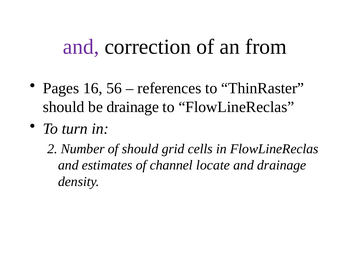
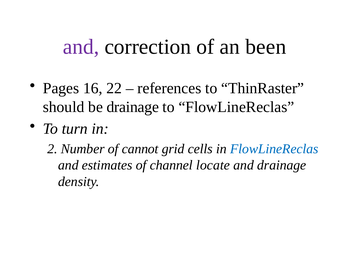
from: from -> been
56: 56 -> 22
of should: should -> cannot
FlowLineReclas at (274, 149) colour: black -> blue
